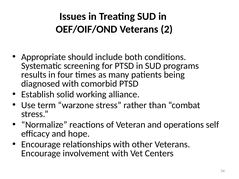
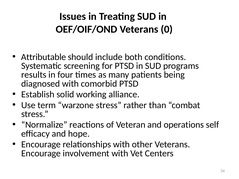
2: 2 -> 0
Appropriate: Appropriate -> Attributable
